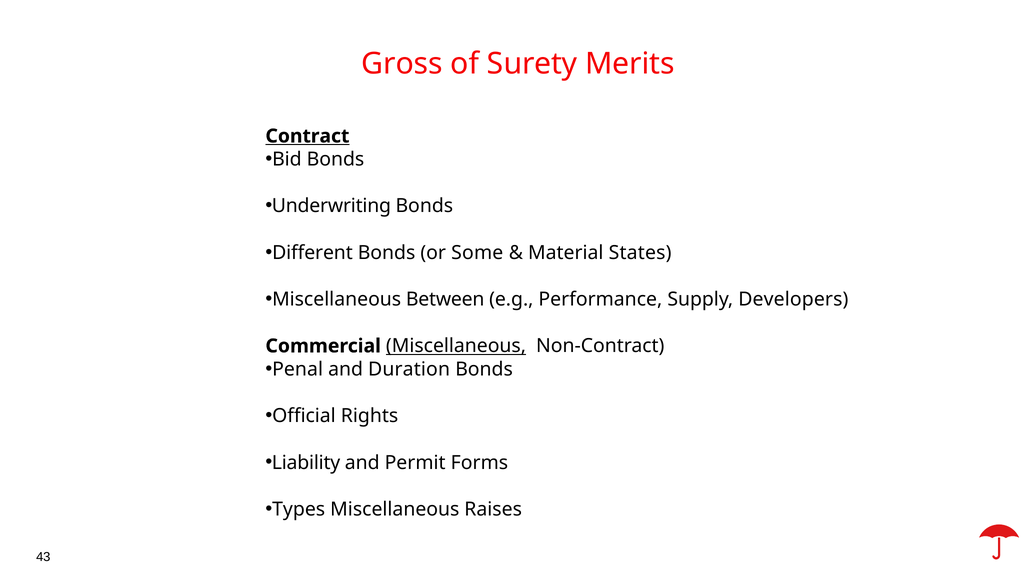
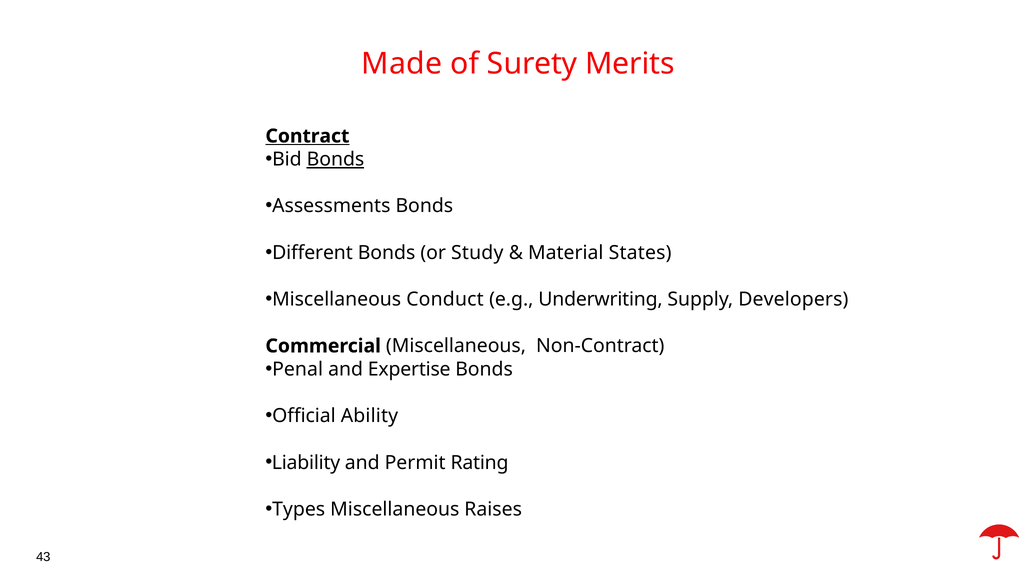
Gross: Gross -> Made
Bonds at (335, 159) underline: none -> present
Underwriting: Underwriting -> Assessments
Some: Some -> Study
Between: Between -> Conduct
Performance: Performance -> Underwriting
Miscellaneous at (456, 346) underline: present -> none
Duration: Duration -> Expertise
Rights: Rights -> Ability
Forms: Forms -> Rating
